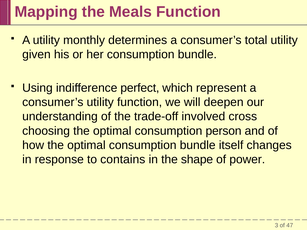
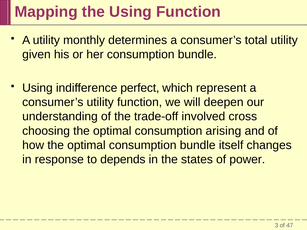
the Meals: Meals -> Using
person: person -> arising
contains: contains -> depends
shape: shape -> states
